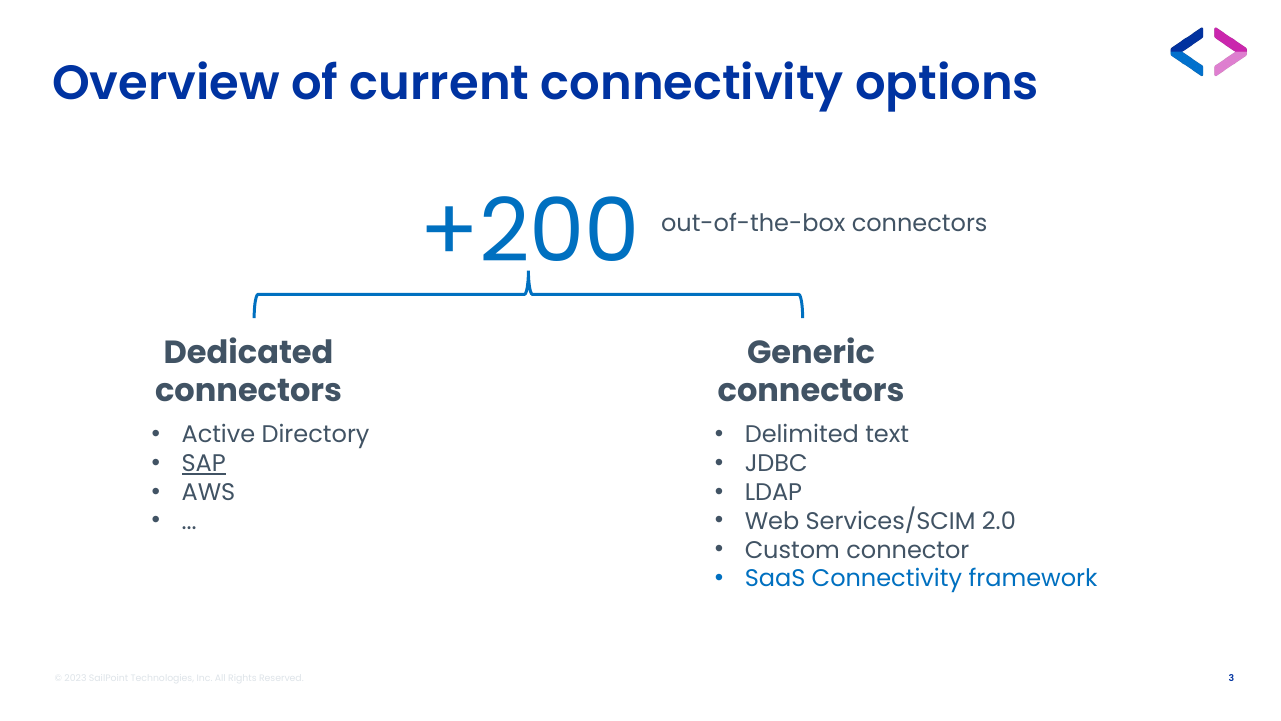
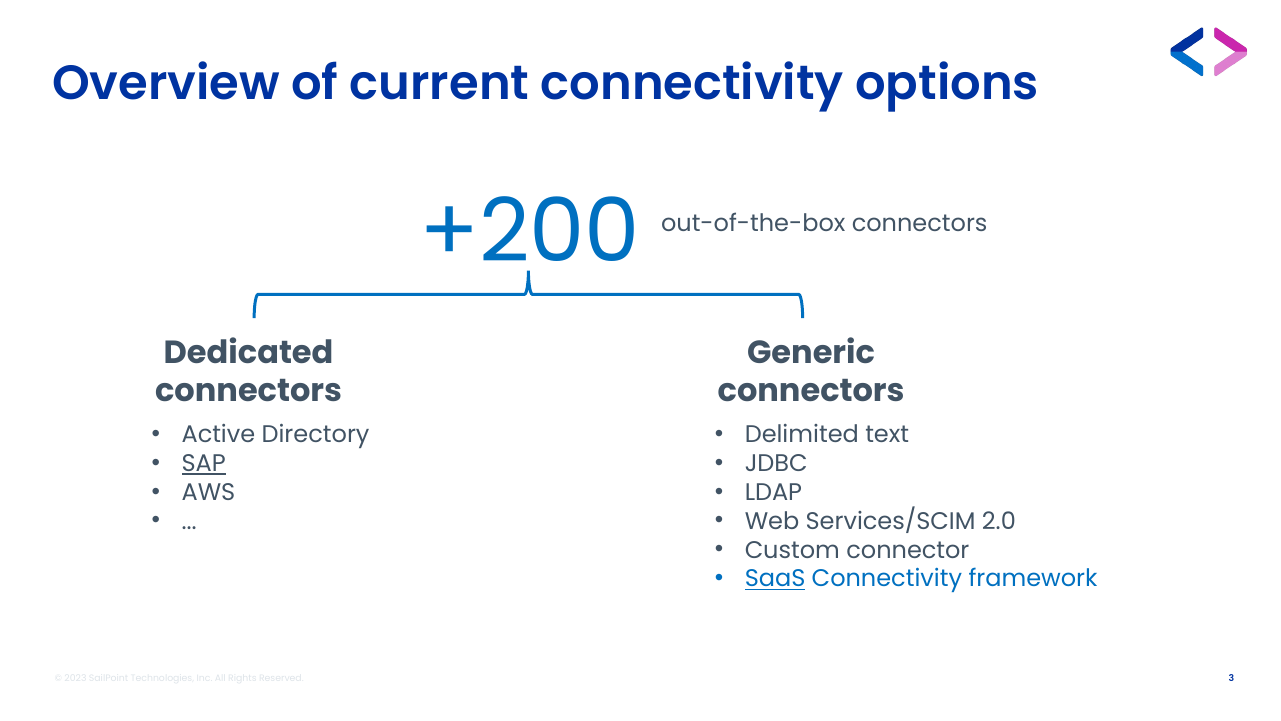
SaaS underline: none -> present
